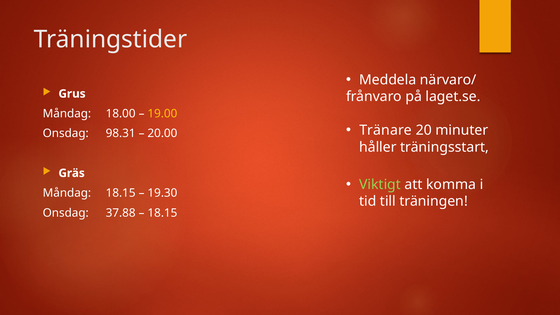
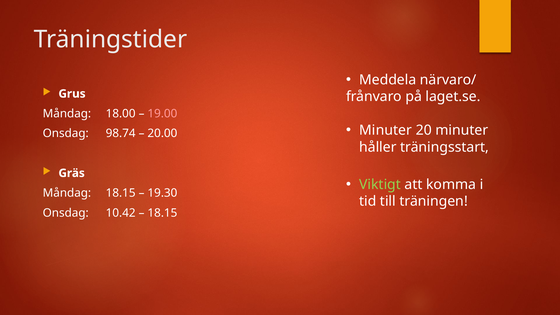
19.00 colour: yellow -> pink
Tränare at (386, 130): Tränare -> Minuter
98.31: 98.31 -> 98.74
37.88: 37.88 -> 10.42
